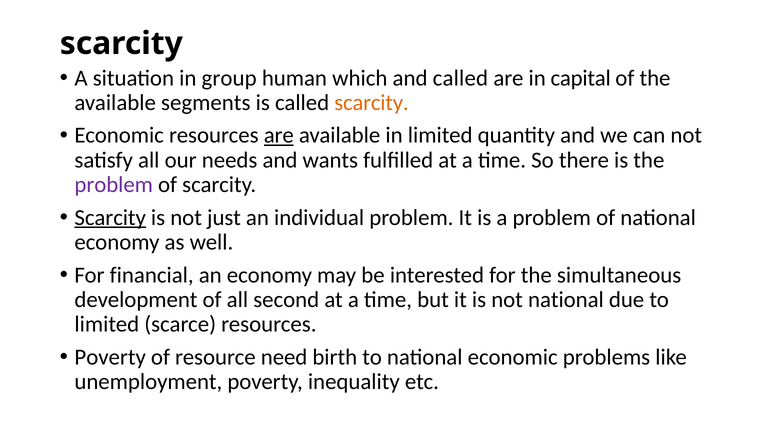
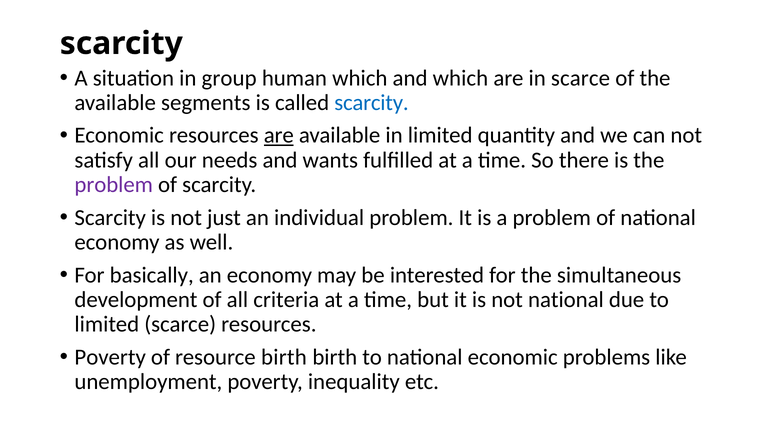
and called: called -> which
in capital: capital -> scarce
scarcity at (372, 103) colour: orange -> blue
Scarcity at (110, 218) underline: present -> none
financial: financial -> basically
second: second -> criteria
resource need: need -> birth
